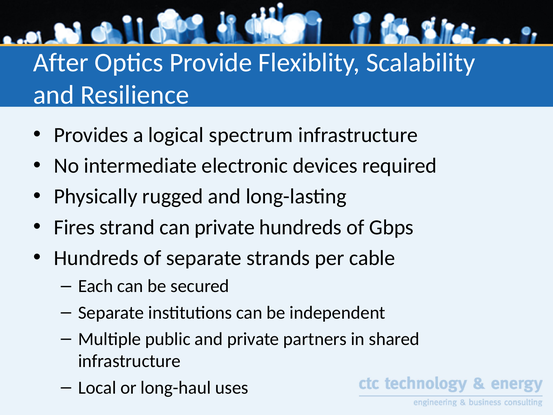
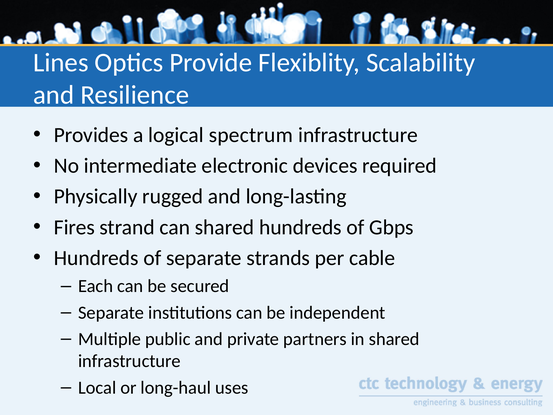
After: After -> Lines
can private: private -> shared
